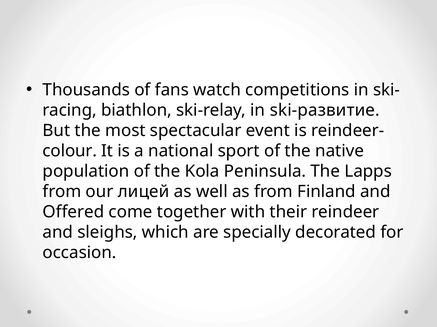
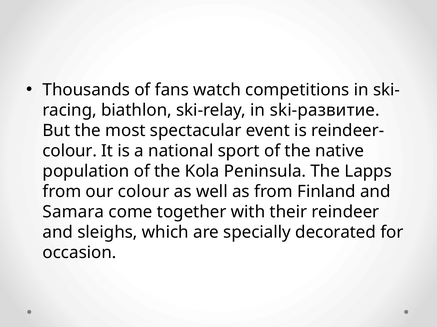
our лицей: лицей -> colour
Offered: Offered -> Samara
